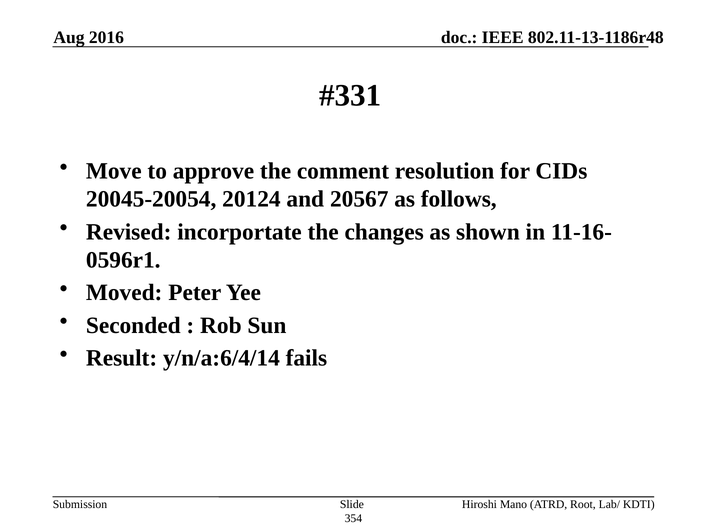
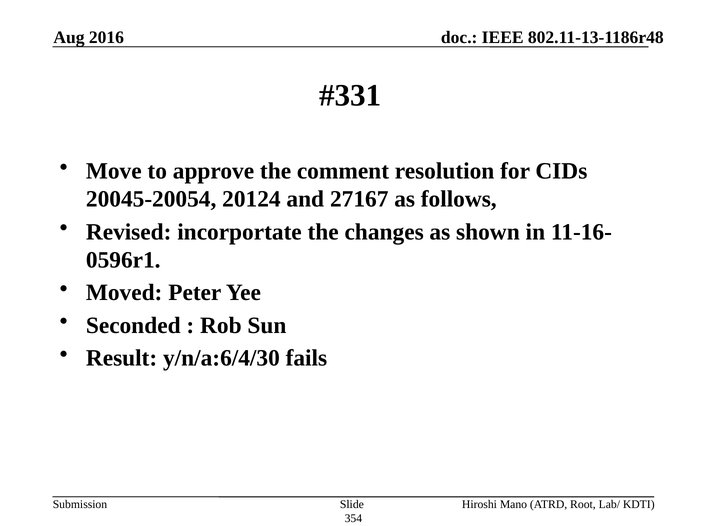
20567: 20567 -> 27167
y/n/a:6/4/14: y/n/a:6/4/14 -> y/n/a:6/4/30
